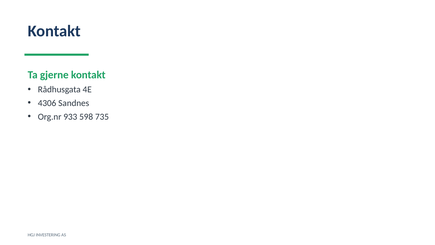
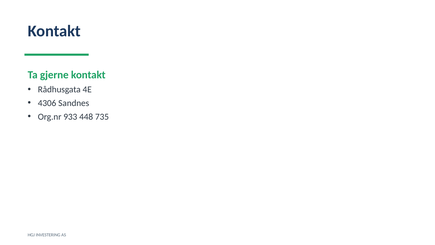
598: 598 -> 448
